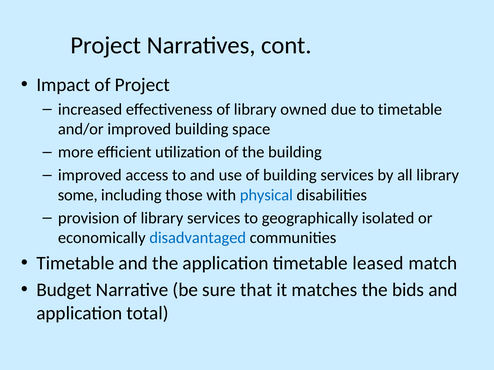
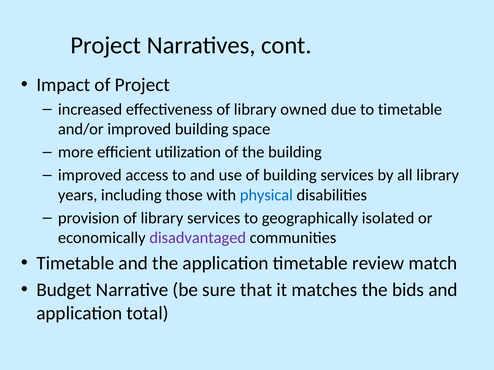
some: some -> years
disadvantaged colour: blue -> purple
leased: leased -> review
